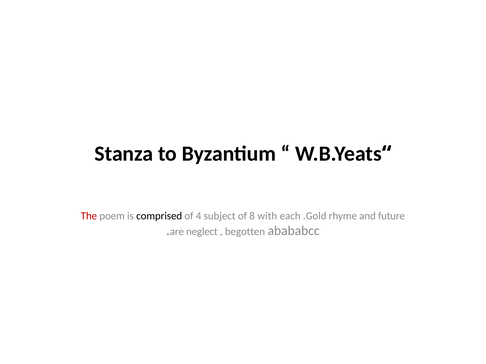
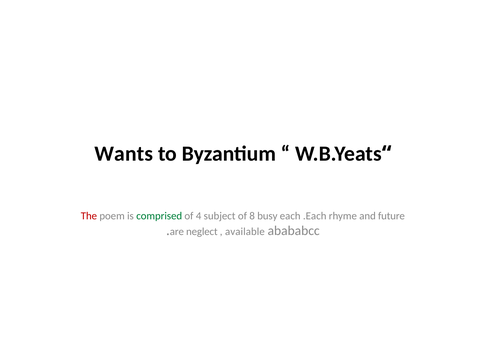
Stanza: Stanza -> Wants
comprised colour: black -> green
with: with -> busy
.Gold: .Gold -> .Each
begotten: begotten -> available
